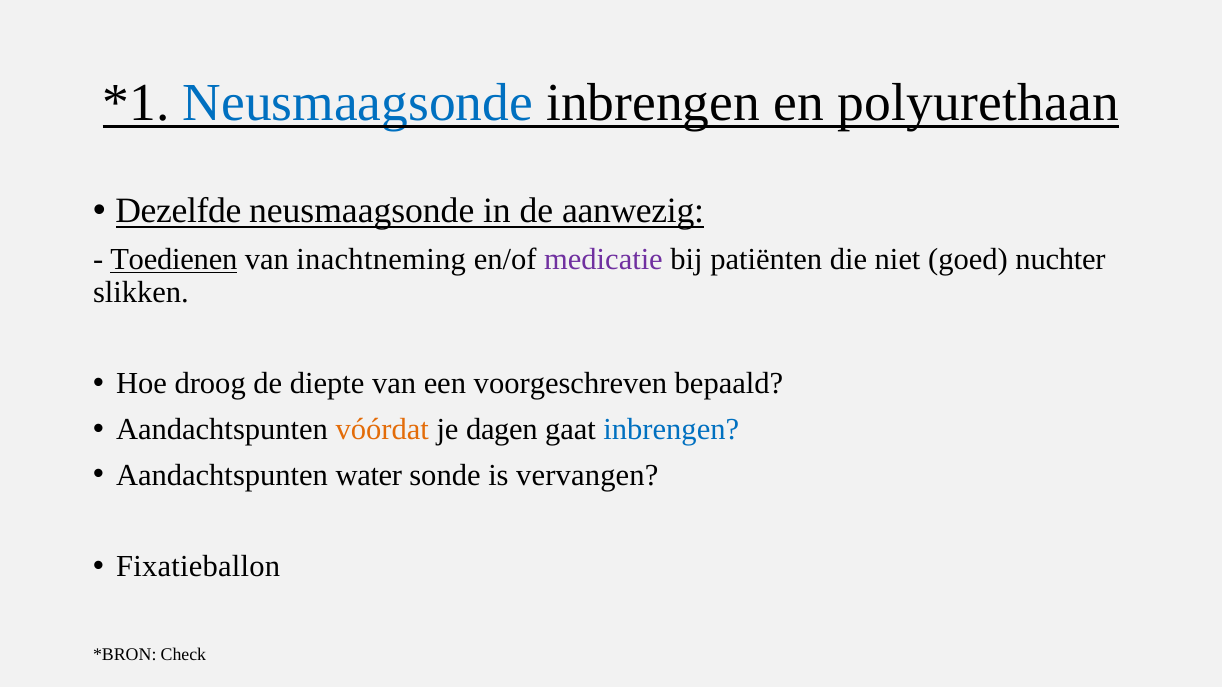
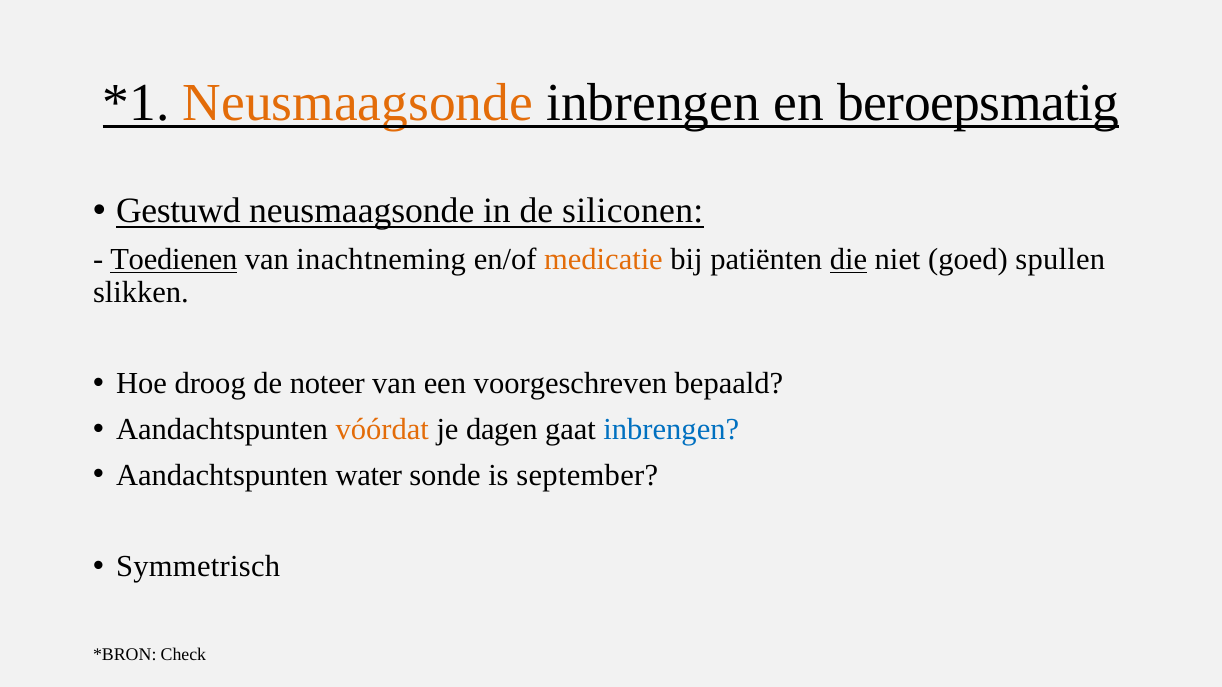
Neusmaagsonde at (358, 103) colour: blue -> orange
polyurethaan: polyurethaan -> beroepsmatig
Dezelfde: Dezelfde -> Gestuwd
aanwezig: aanwezig -> siliconen
medicatie colour: purple -> orange
die underline: none -> present
nuchter: nuchter -> spullen
diepte: diepte -> noteer
vervangen: vervangen -> september
Fixatieballon: Fixatieballon -> Symmetrisch
